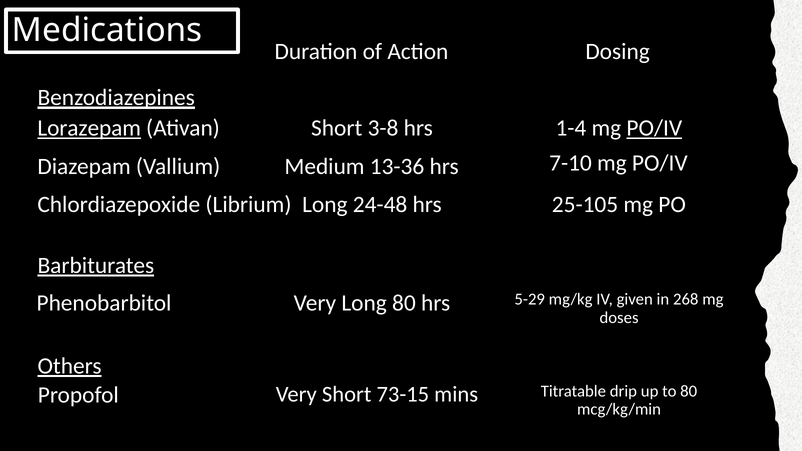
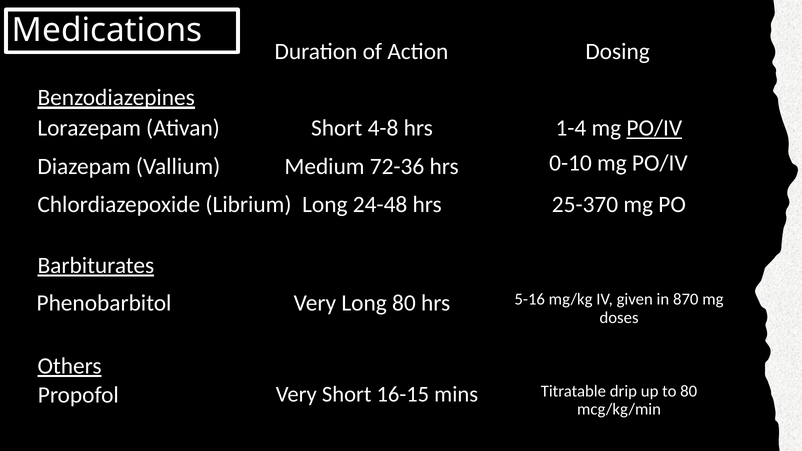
Lorazepam underline: present -> none
3-8: 3-8 -> 4-8
13-36: 13-36 -> 72-36
7-10: 7-10 -> 0-10
25-105: 25-105 -> 25-370
5-29: 5-29 -> 5-16
268: 268 -> 870
73-15: 73-15 -> 16-15
